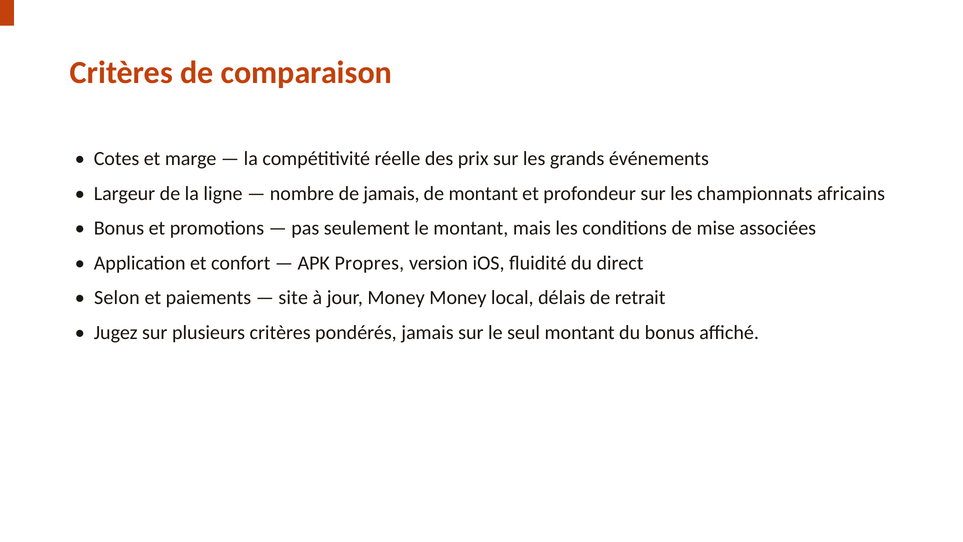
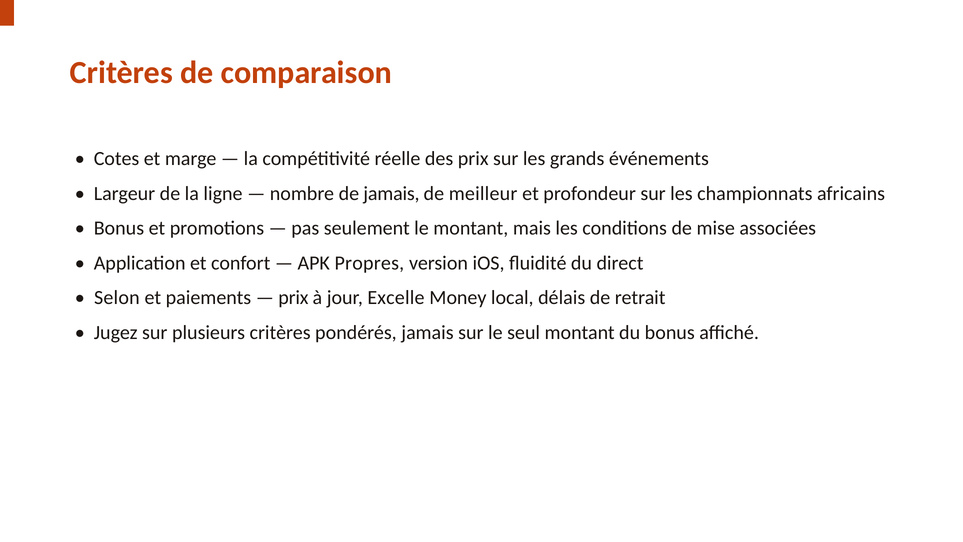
de montant: montant -> meilleur
site at (293, 298): site -> prix
jour Money: Money -> Excelle
